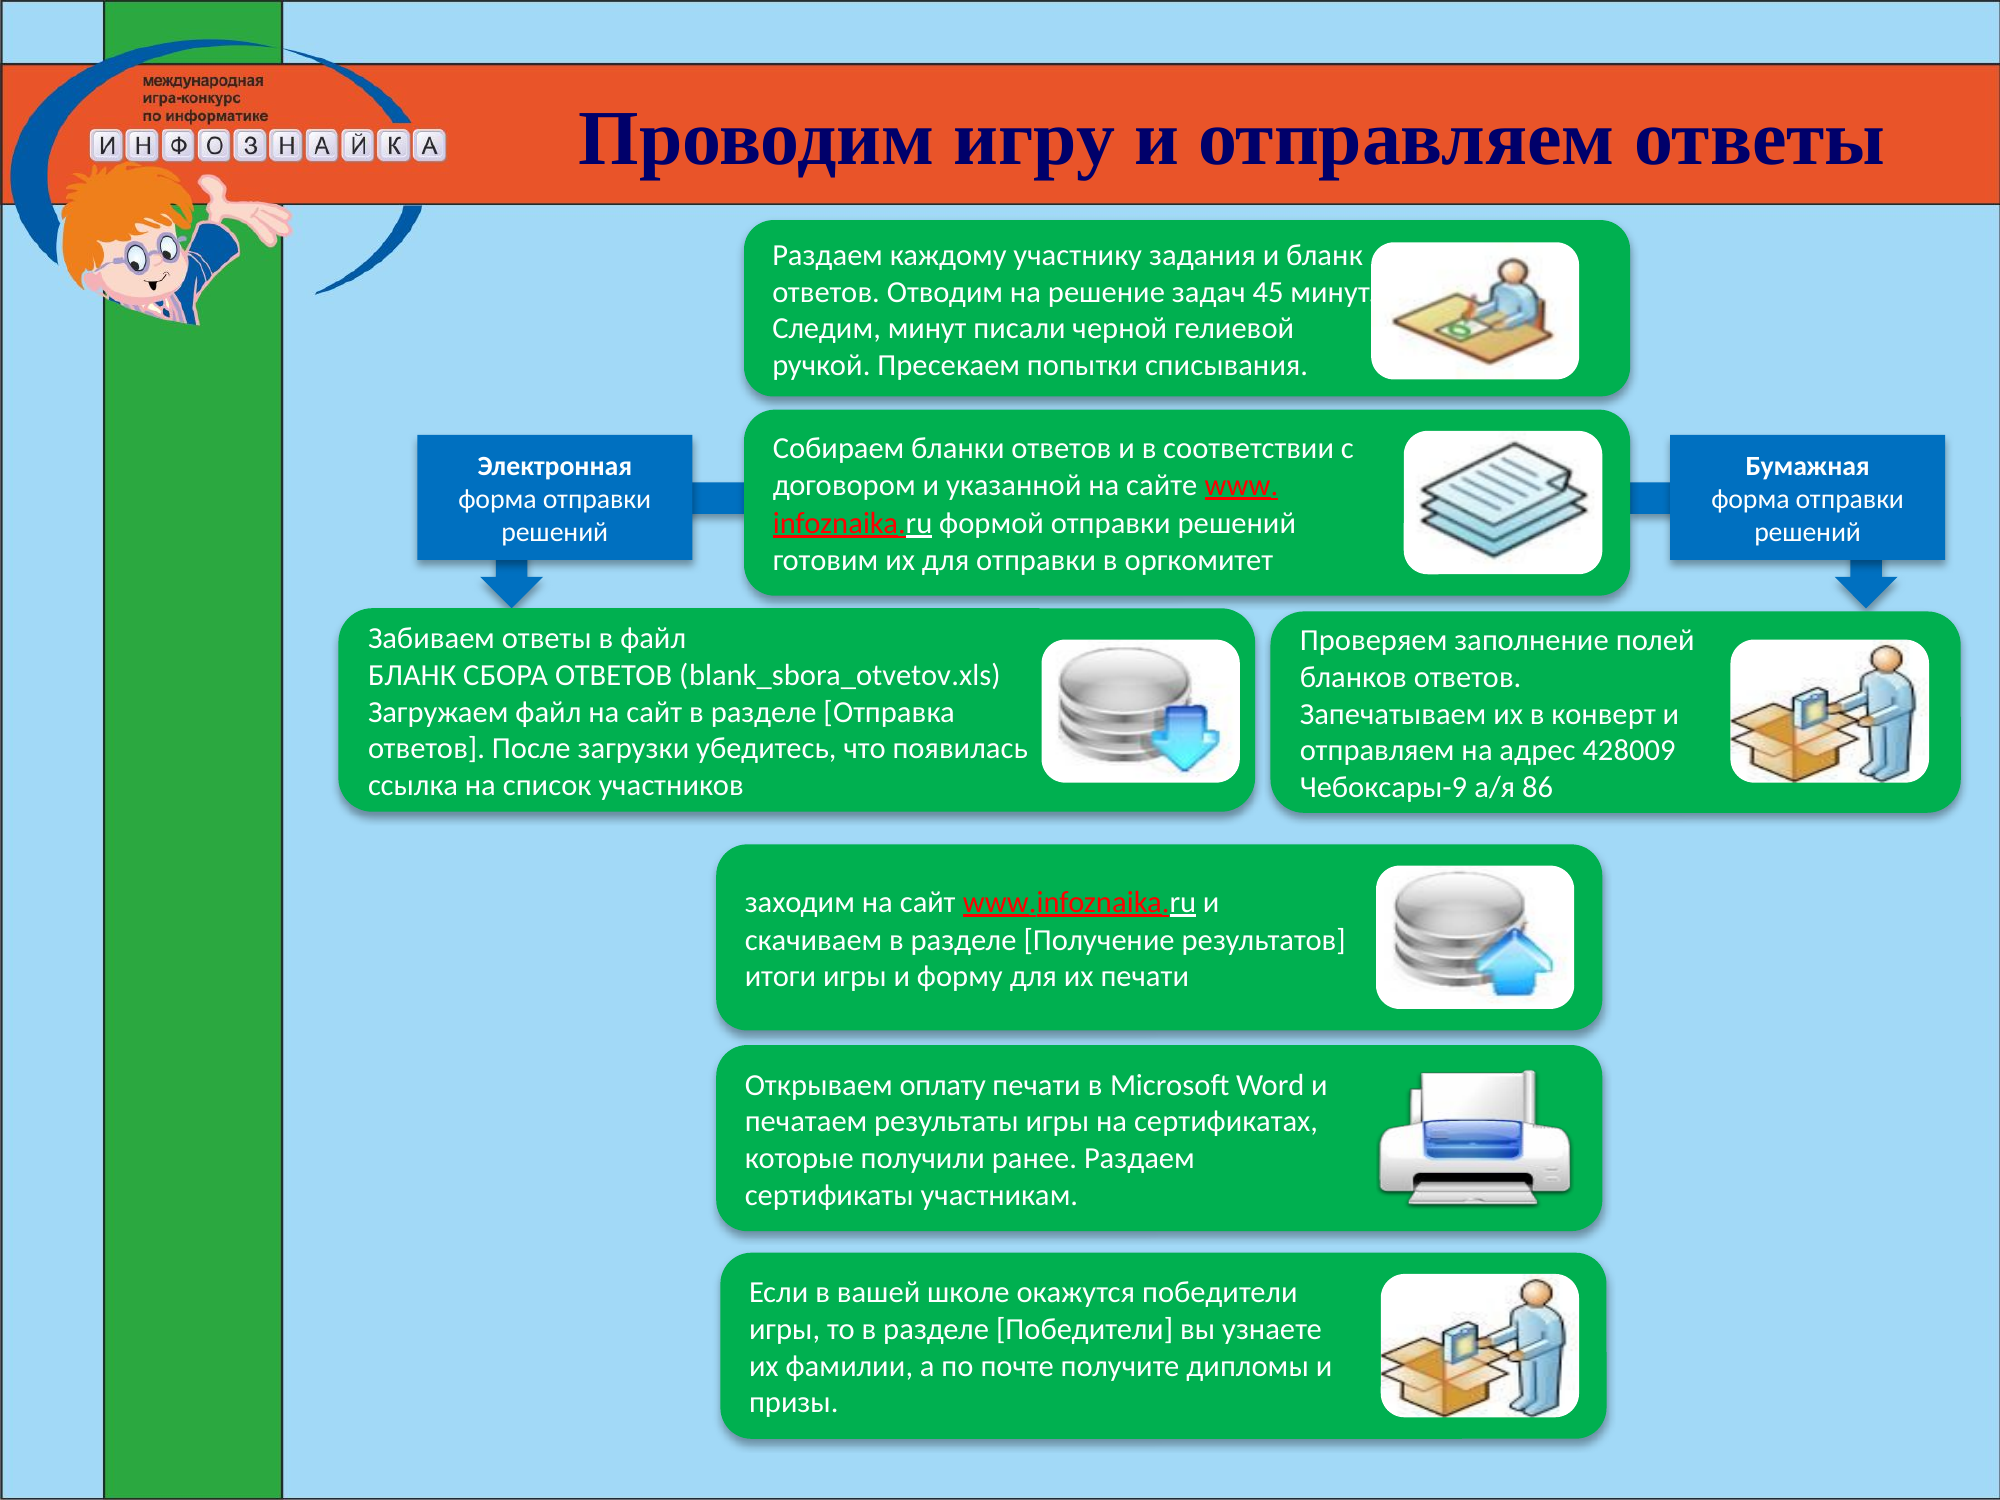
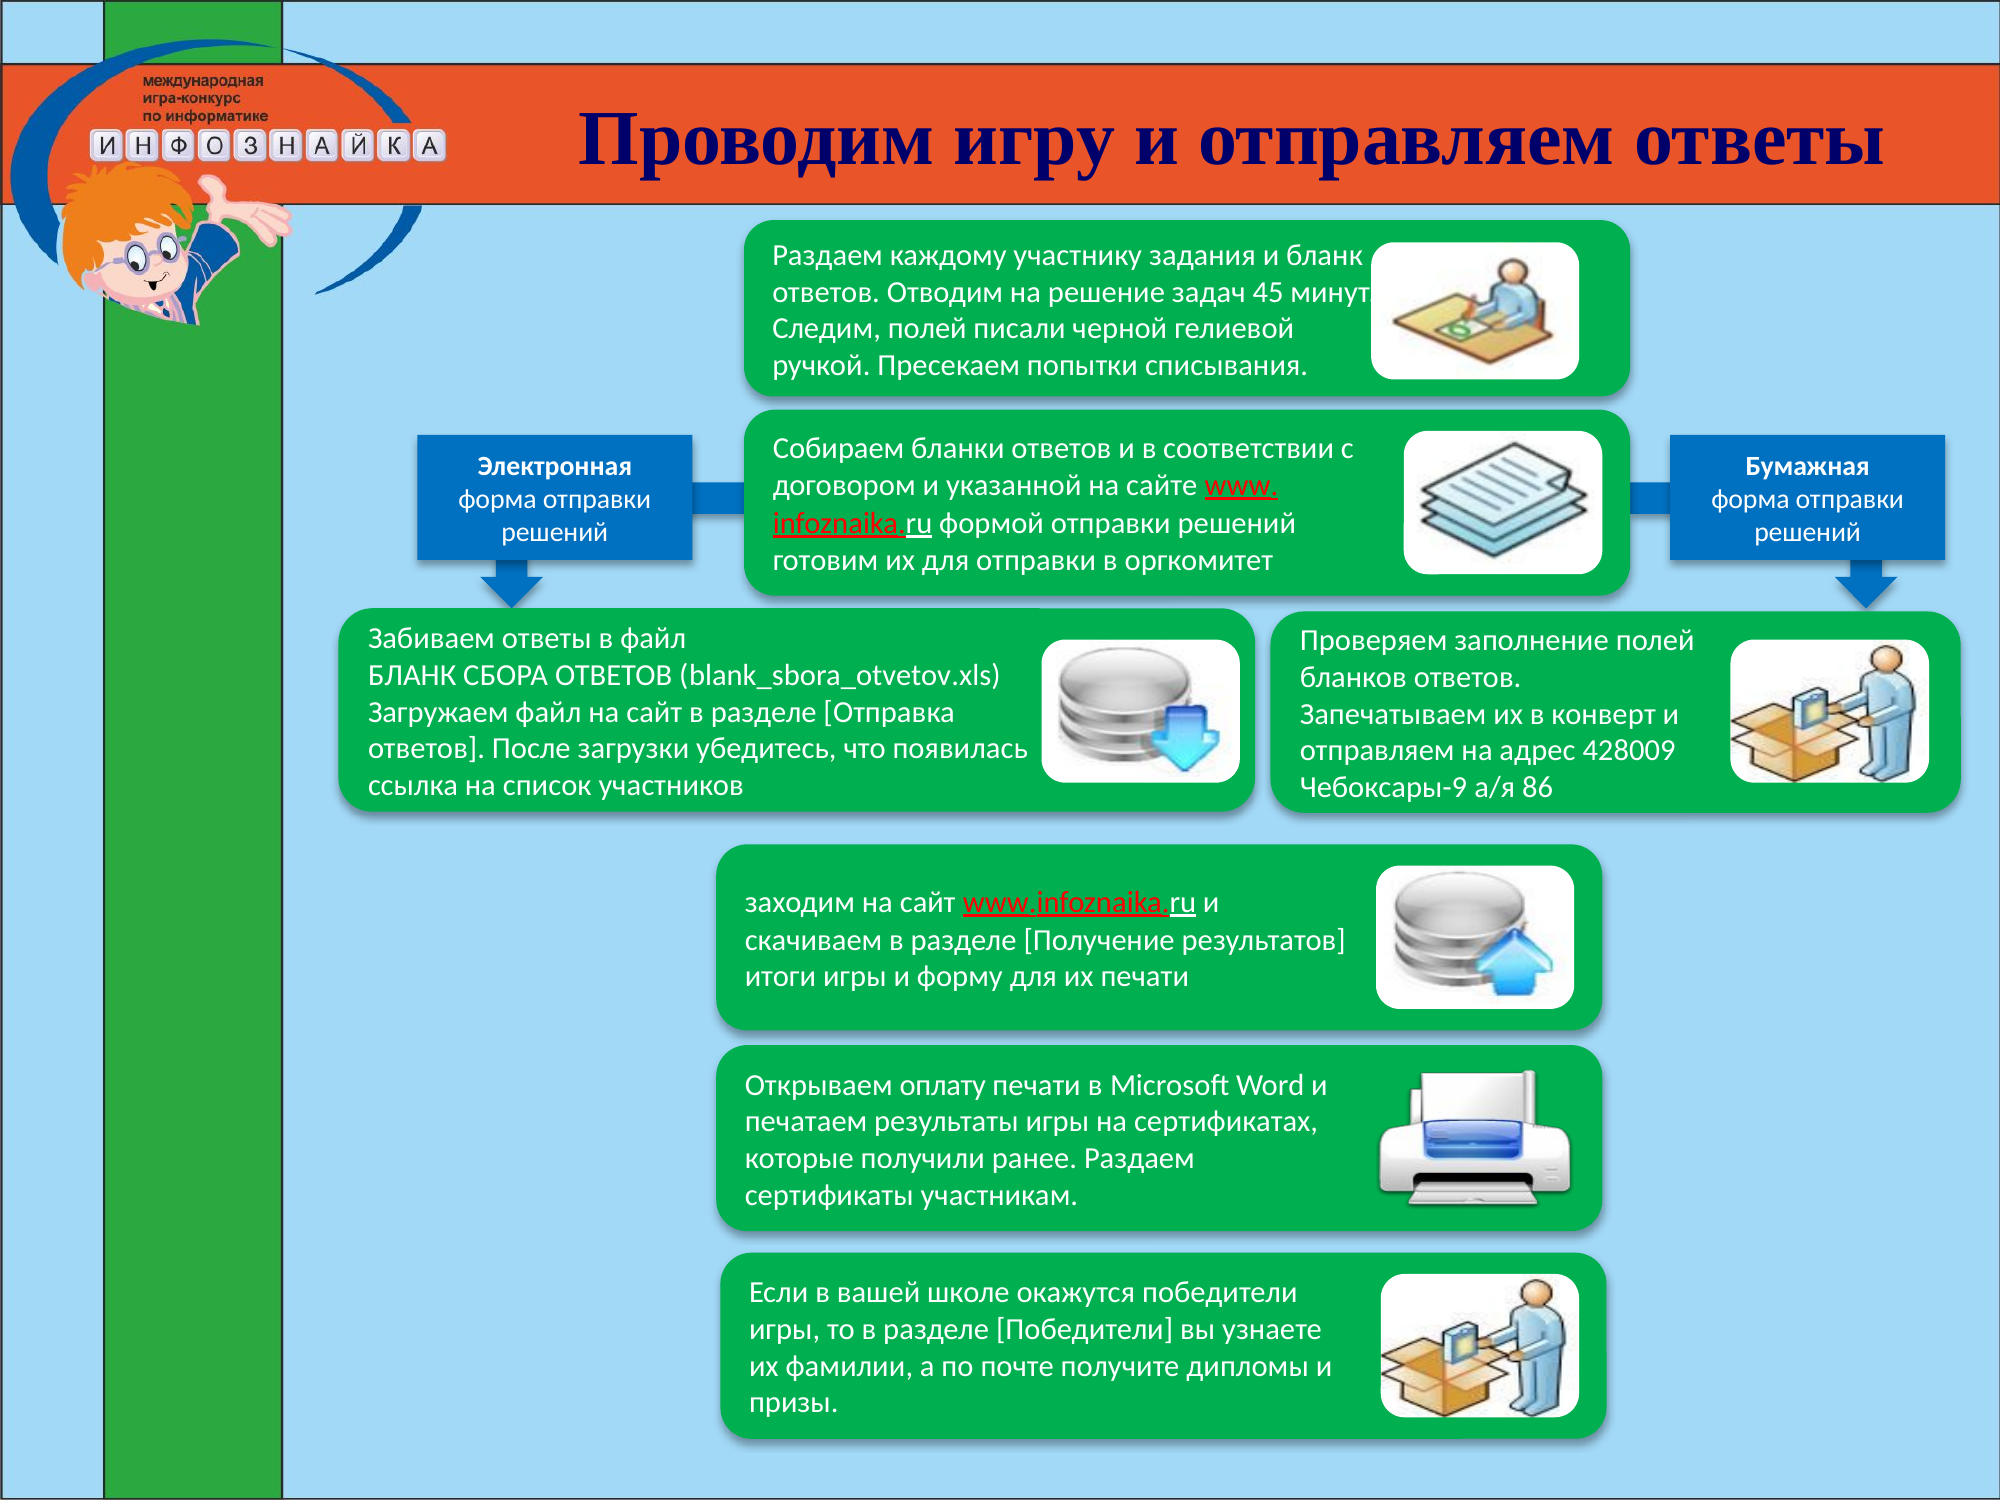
Следим минут: минут -> полей
